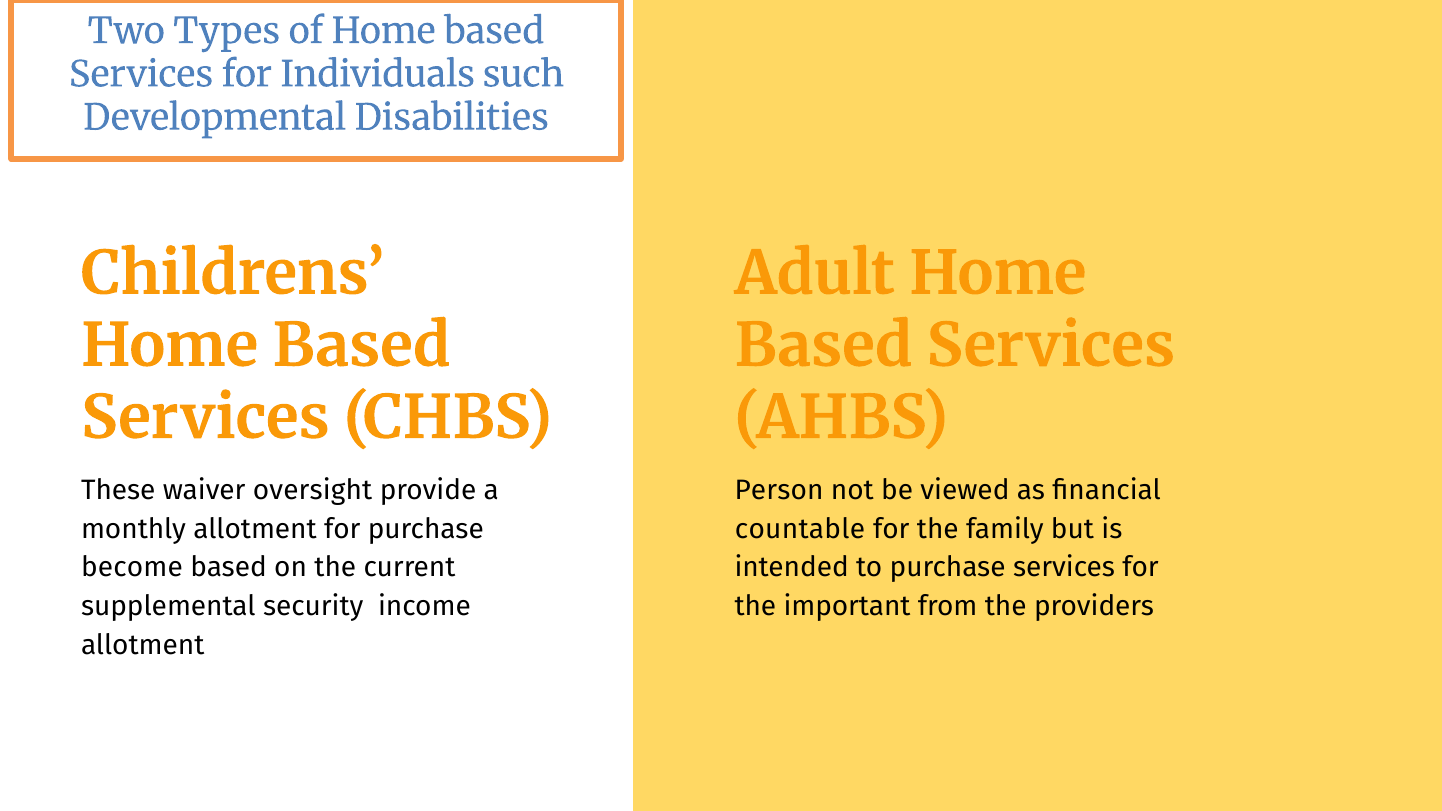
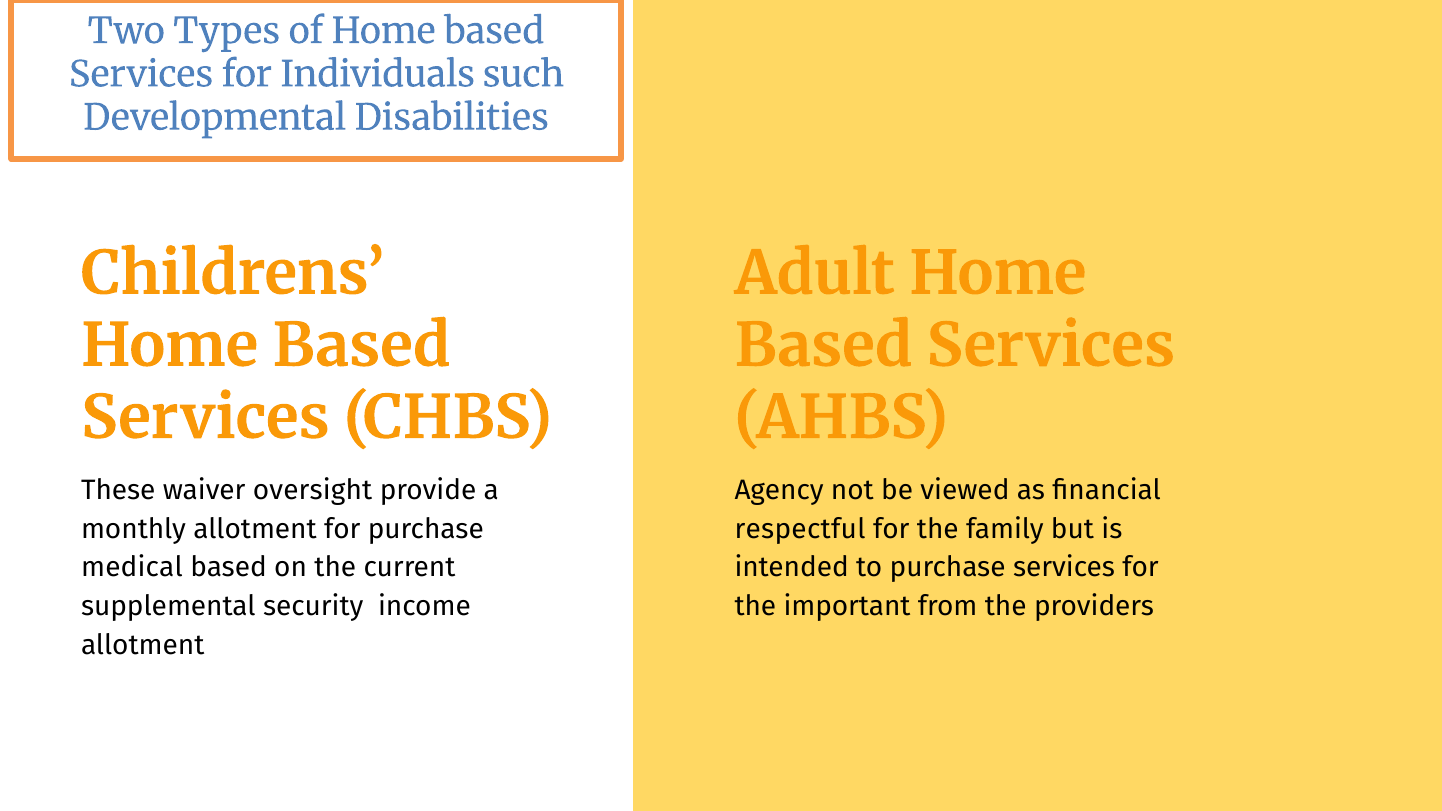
Person: Person -> Agency
countable: countable -> respectful
become: become -> medical
